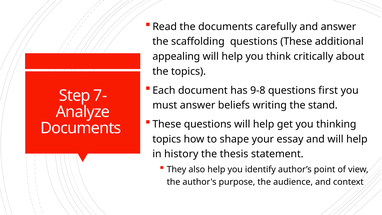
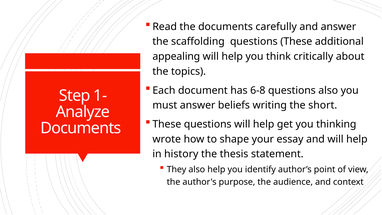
9-8: 9-8 -> 6-8
questions first: first -> also
7-: 7- -> 1-
stand: stand -> short
topics at (167, 139): topics -> wrote
